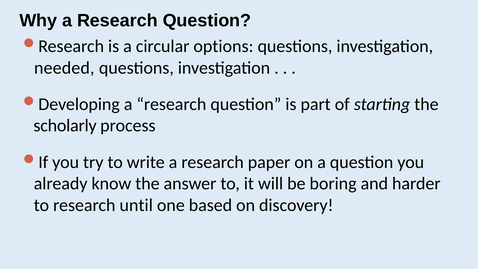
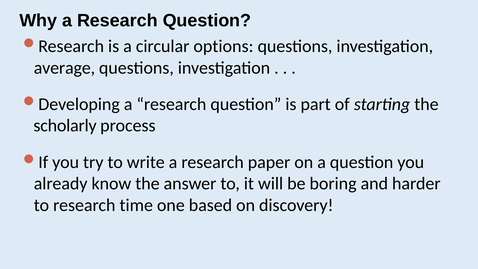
needed: needed -> average
until: until -> time
